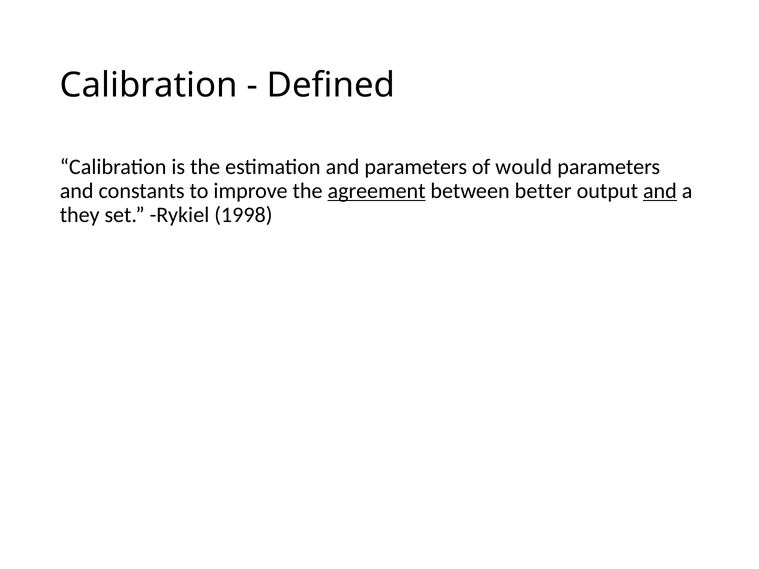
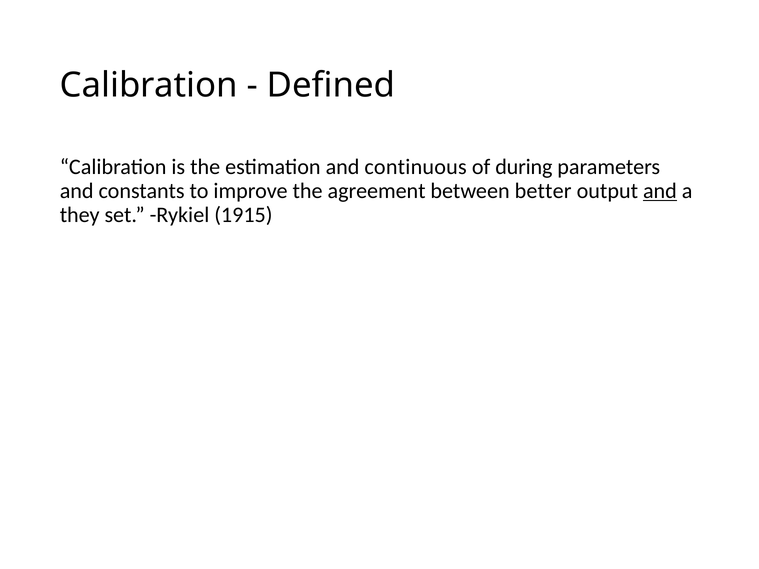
and parameters: parameters -> continuous
would: would -> during
agreement underline: present -> none
1998: 1998 -> 1915
